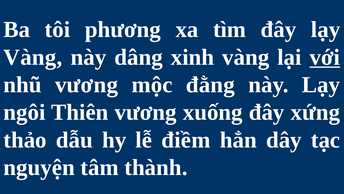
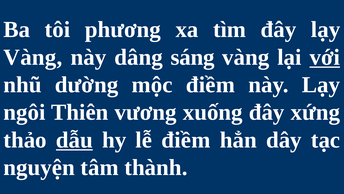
xinh: xinh -> sáng
nhũ vương: vương -> dường
mộc đằng: đằng -> điềm
dẫu underline: none -> present
